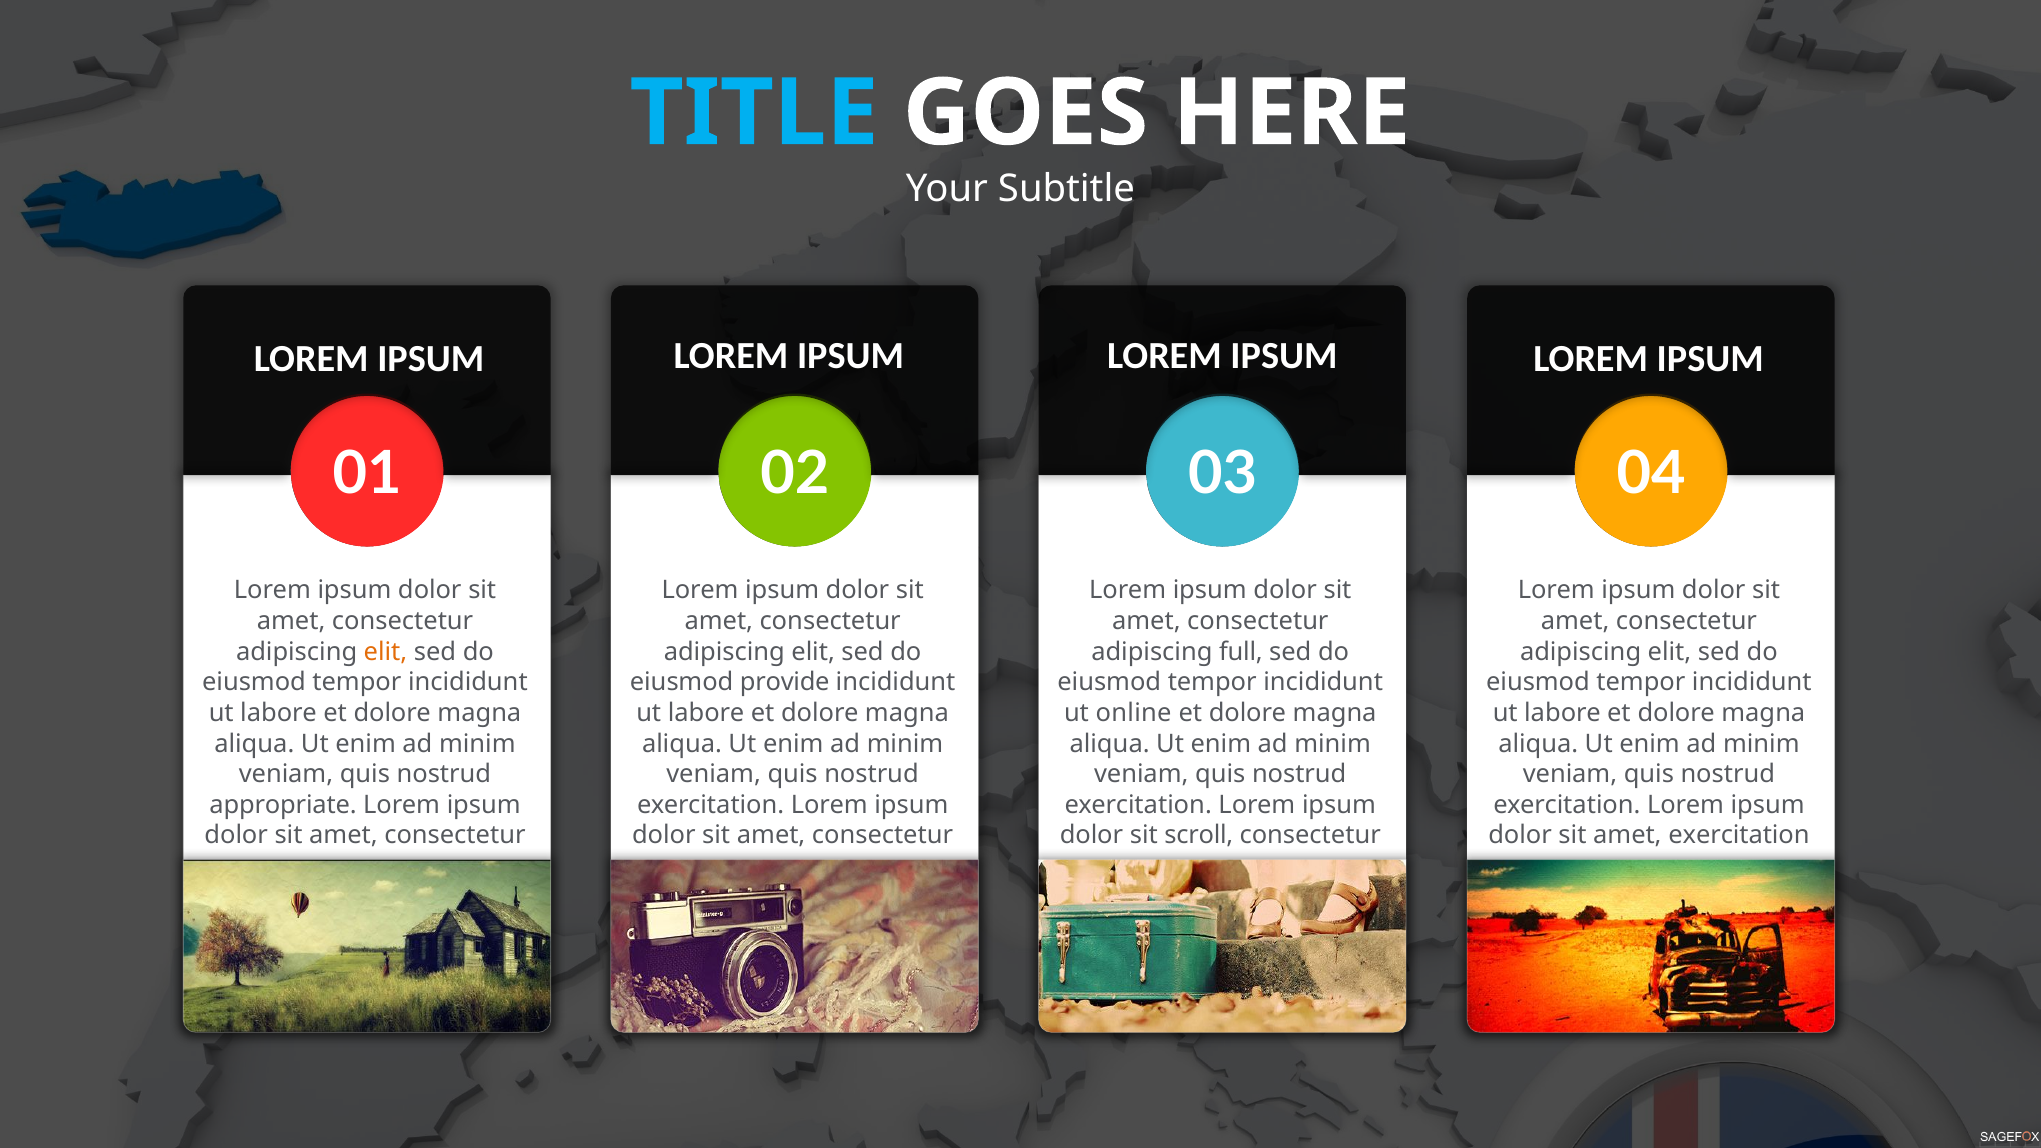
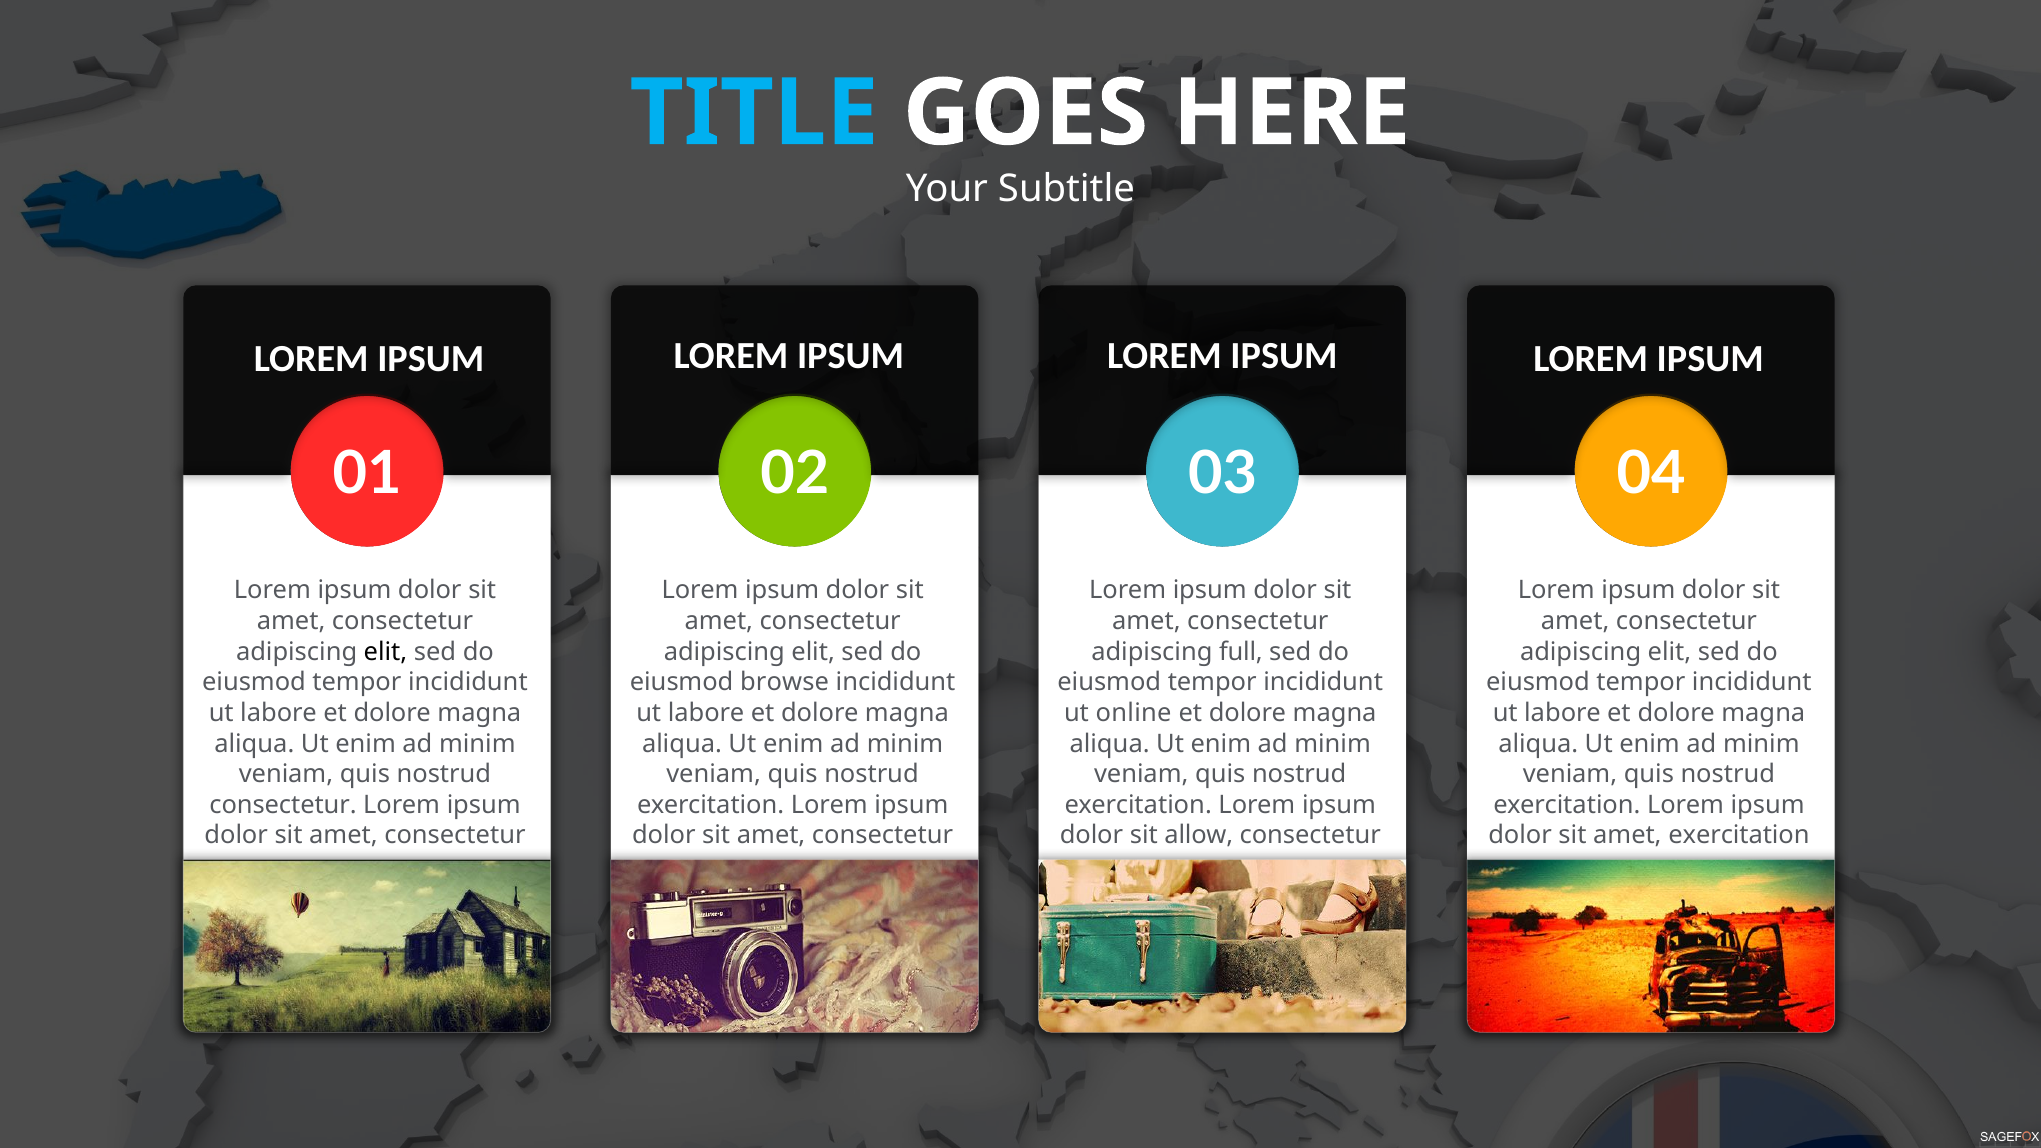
elit at (385, 652) colour: orange -> black
provide: provide -> browse
appropriate at (283, 805): appropriate -> consectetur
scroll: scroll -> allow
